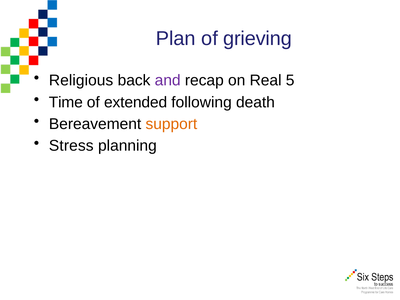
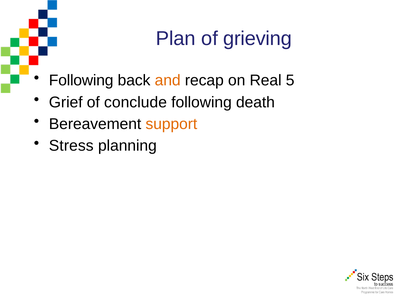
Religious at (81, 81): Religious -> Following
and colour: purple -> orange
Time: Time -> Grief
extended: extended -> conclude
